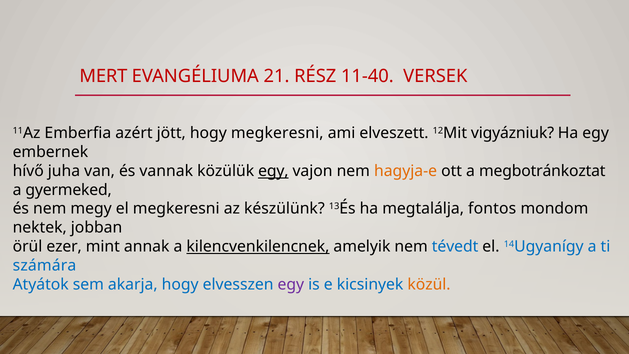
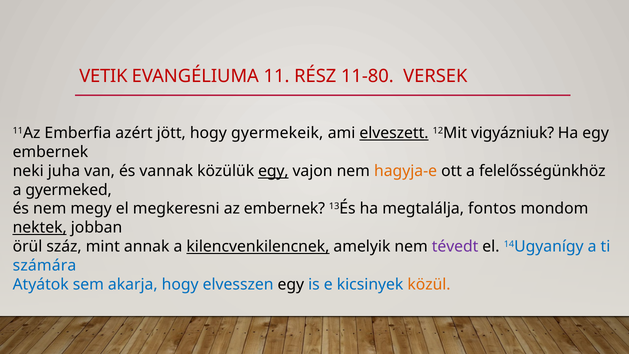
MERT: MERT -> VETIK
21: 21 -> 11
11-40: 11-40 -> 11-80
hogy megkeresni: megkeresni -> gyermekeik
elveszett underline: none -> present
hívő: hívő -> neki
megbotránkoztat: megbotránkoztat -> felelősségünkhöz
az készülünk: készülünk -> embernek
nektek underline: none -> present
ezer: ezer -> száz
tévedt colour: blue -> purple
egy at (291, 284) colour: purple -> black
